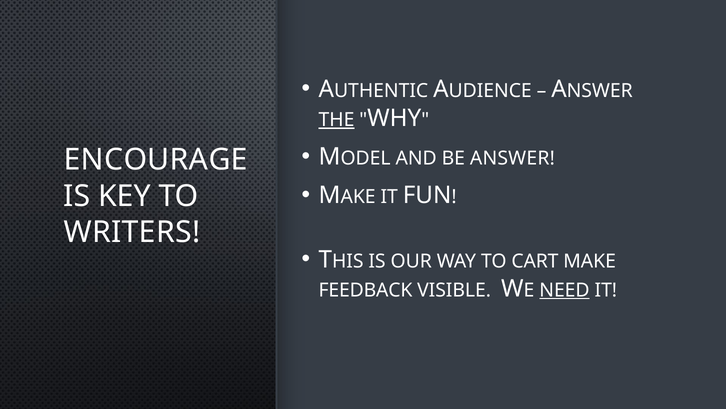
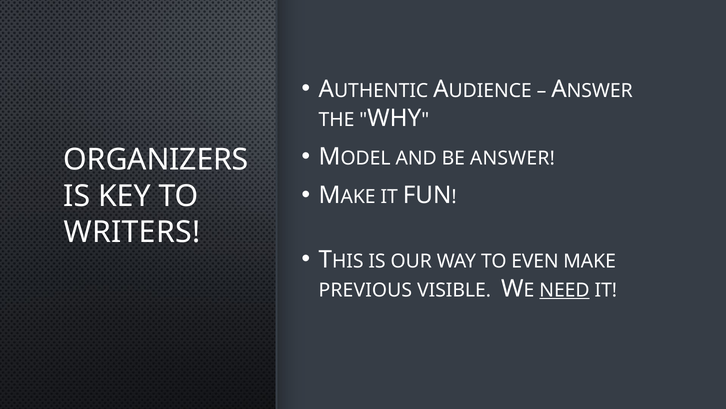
THE underline: present -> none
ENCOURAGE: ENCOURAGE -> ORGANIZERS
CART: CART -> EVEN
FEEDBACK: FEEDBACK -> PREVIOUS
